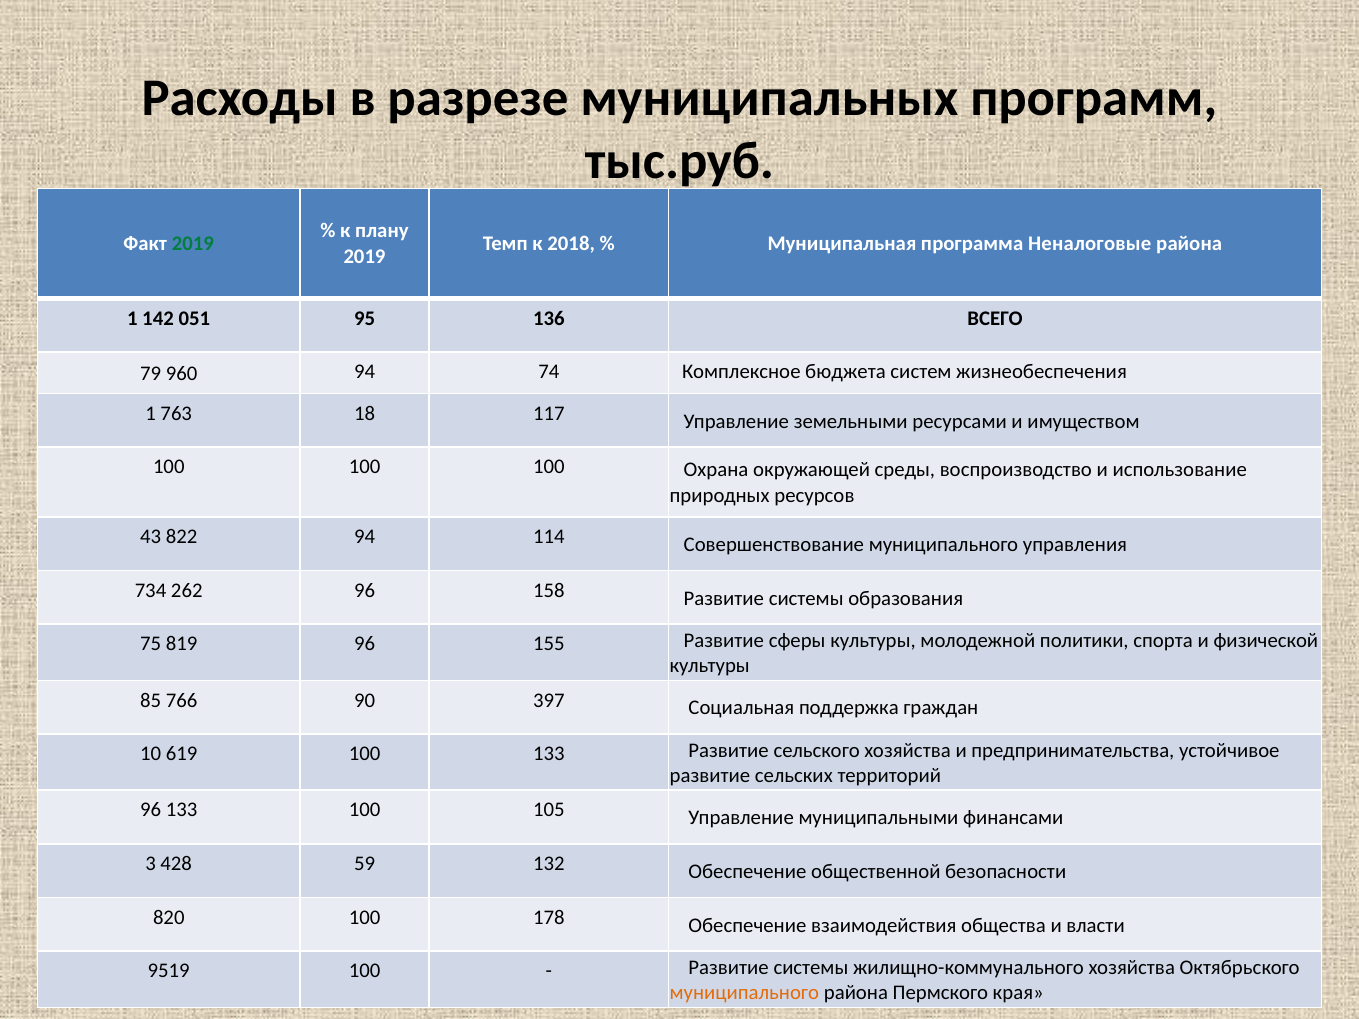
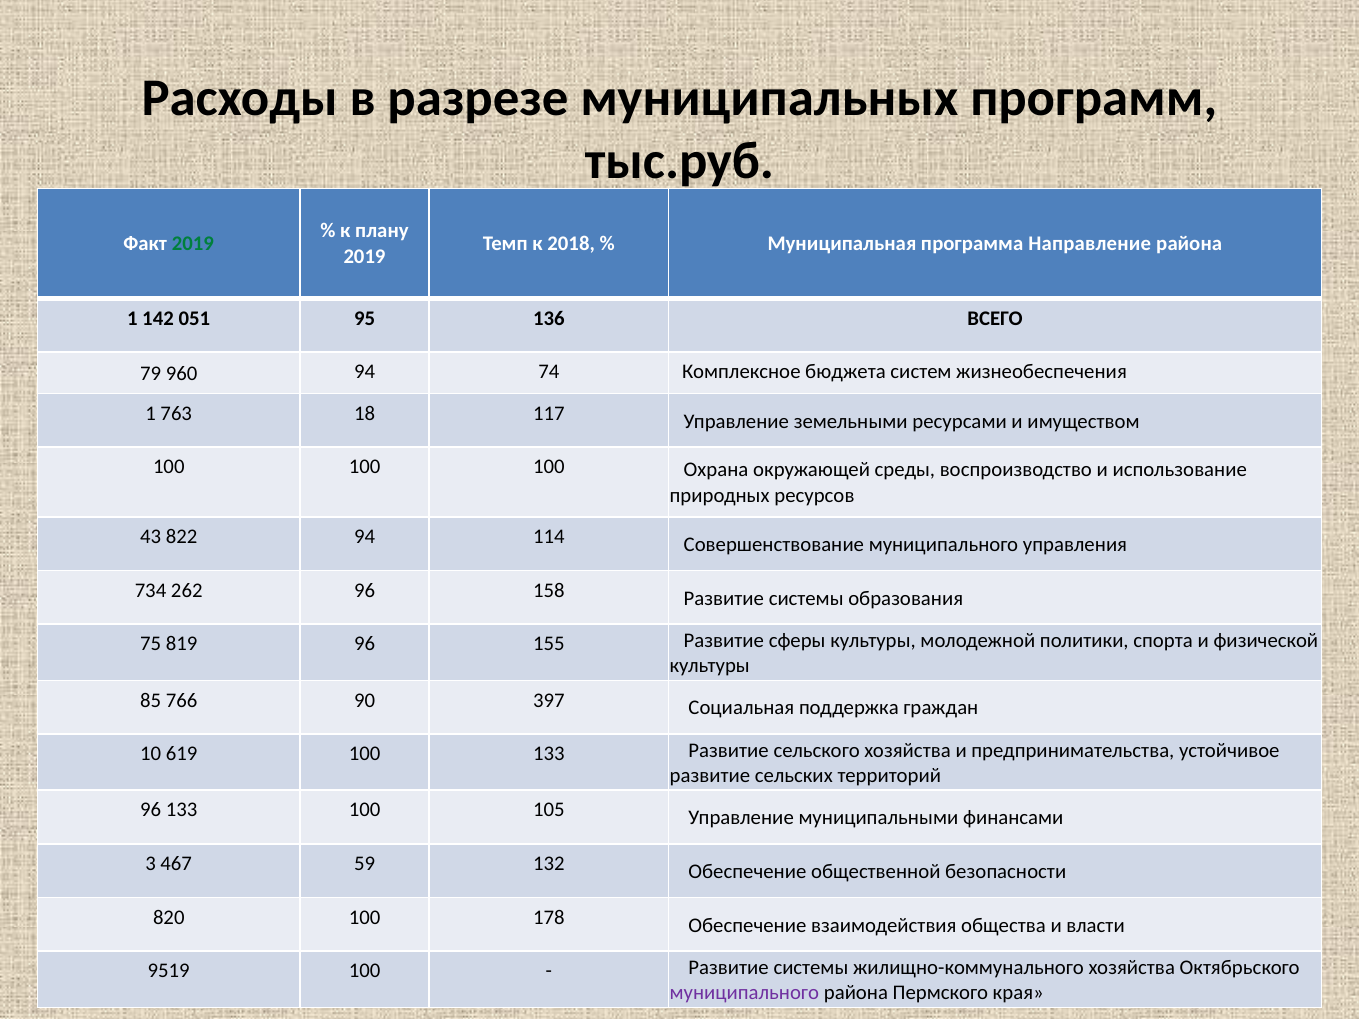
Неналоговые: Неналоговые -> Направление
428: 428 -> 467
муниципального at (744, 993) colour: orange -> purple
